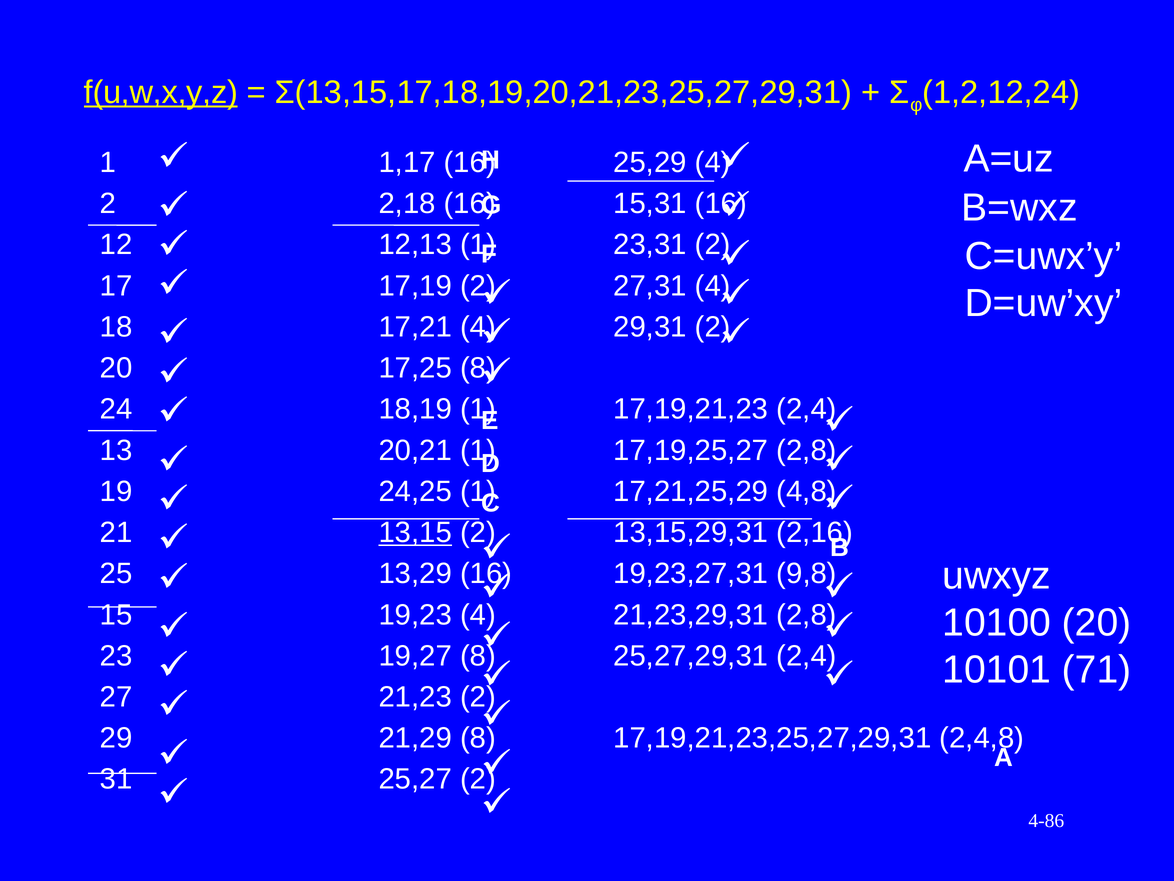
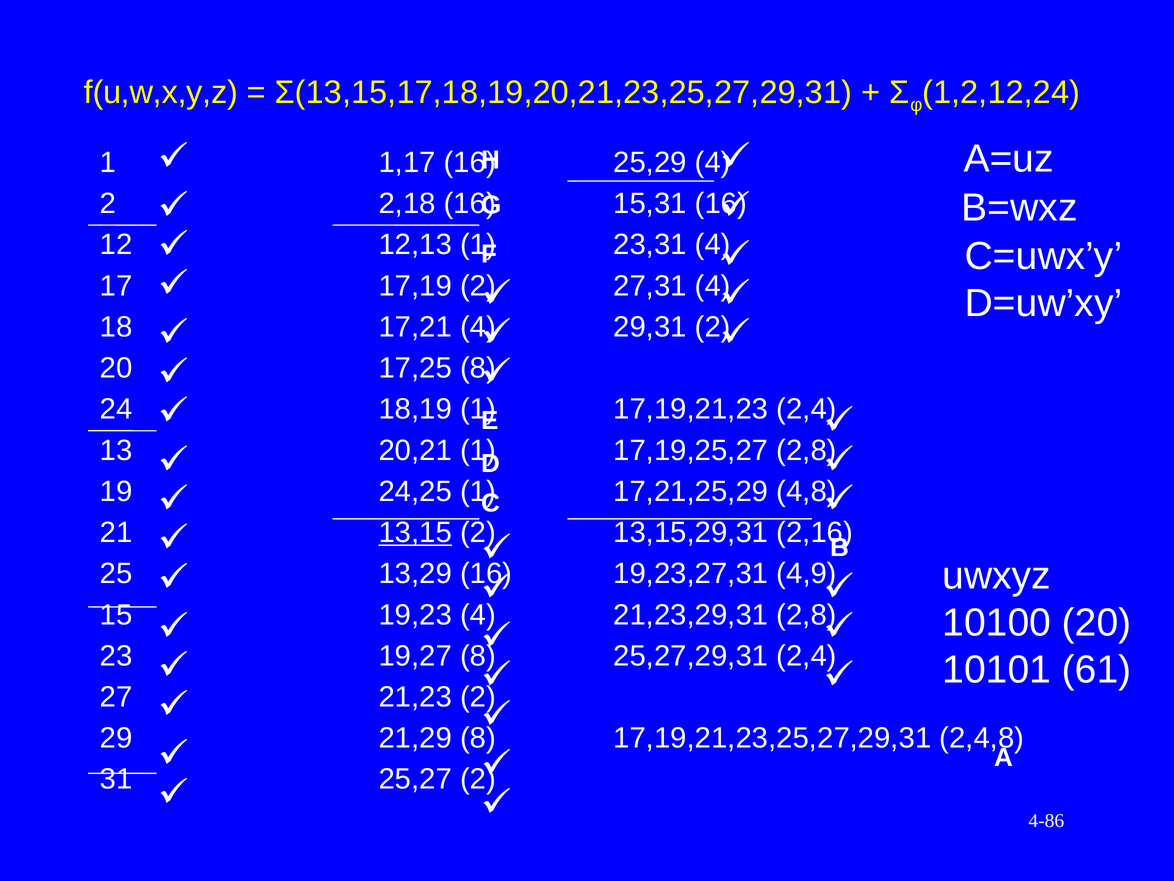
f(u,w,x,y,z underline: present -> none
23,31 2: 2 -> 4
9,8: 9,8 -> 4,9
71: 71 -> 61
